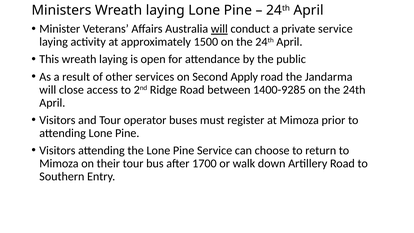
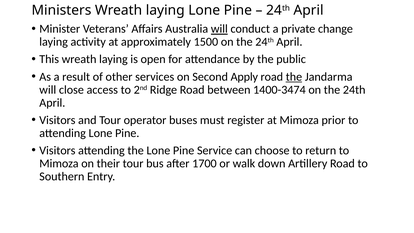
private service: service -> change
the at (294, 77) underline: none -> present
1400-9285: 1400-9285 -> 1400-3474
